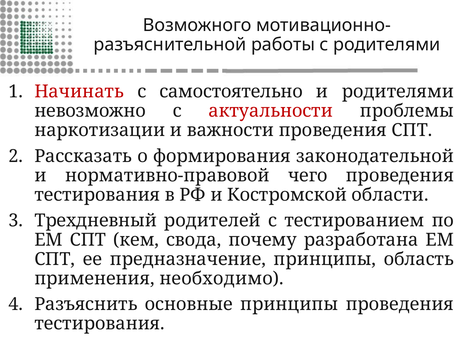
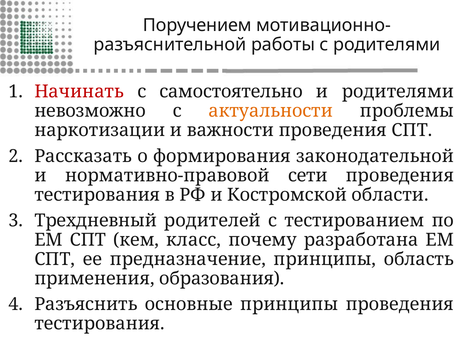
Возможного: Возможного -> Поручением
актуальности colour: red -> orange
чего: чего -> сети
свода: свода -> класс
необходимо: необходимо -> образования
